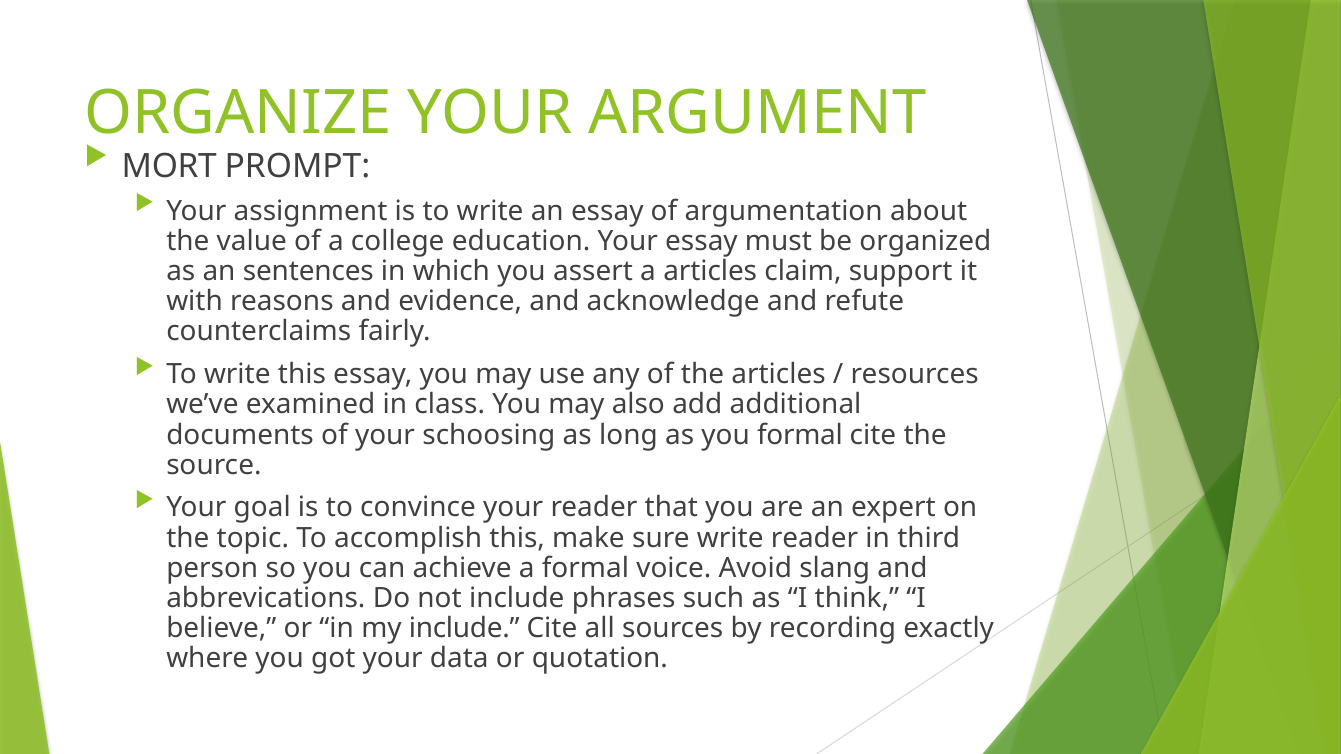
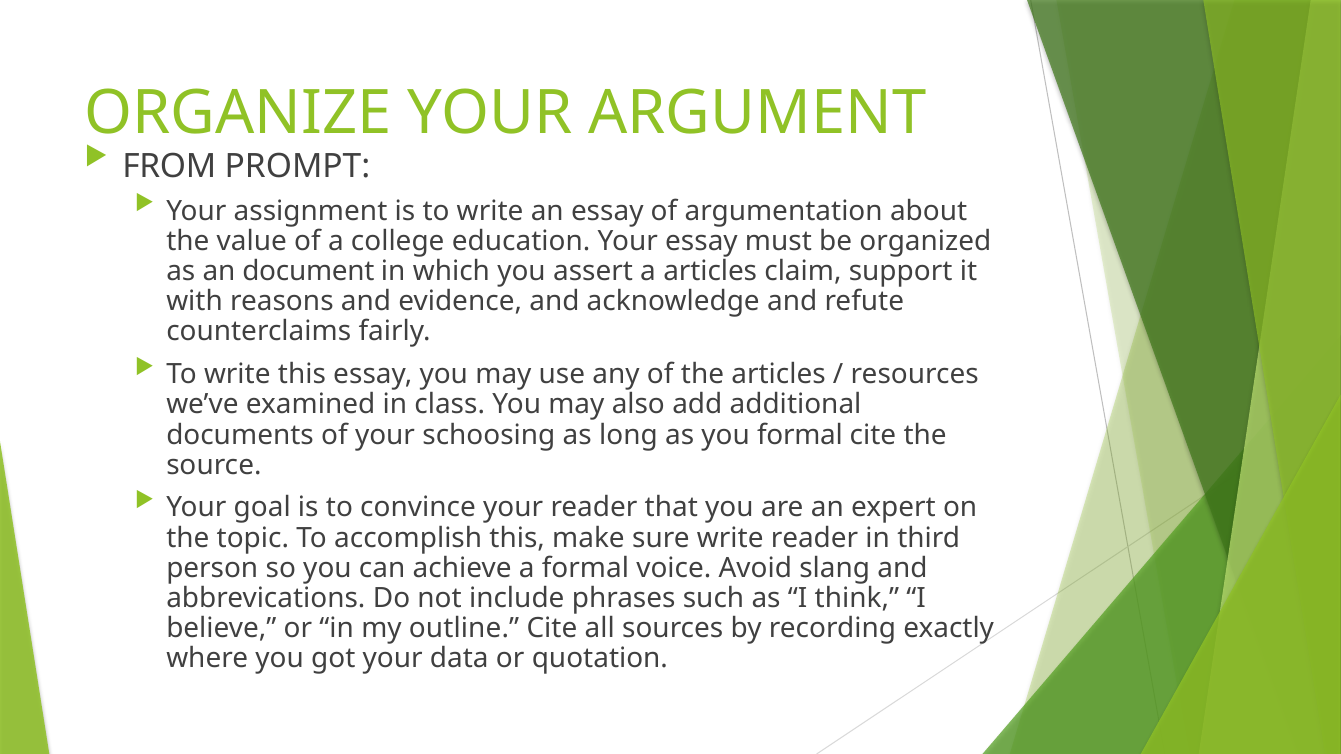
MORT: MORT -> FROM
sentences: sentences -> document
my include: include -> outline
